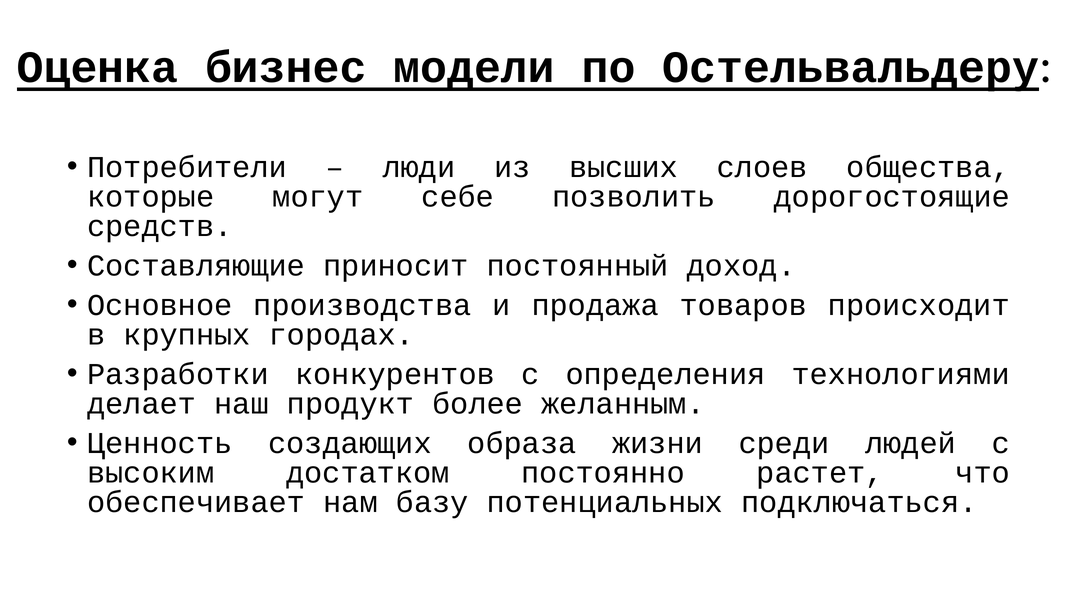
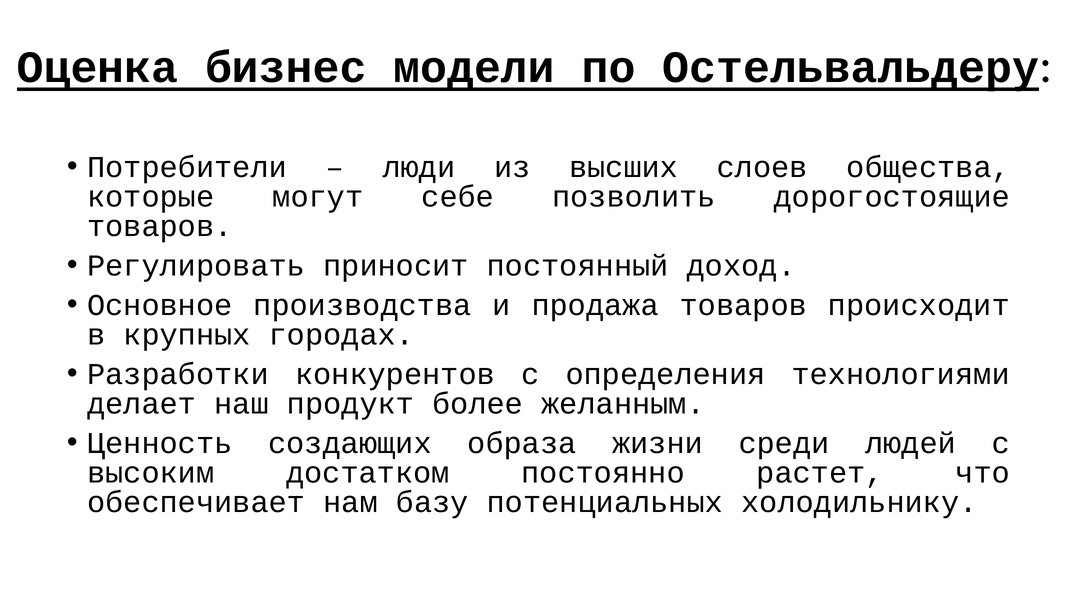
средств at (160, 226): средств -> товаров
Составляющие: Составляющие -> Регулировать
подключаться: подключаться -> холодильнику
